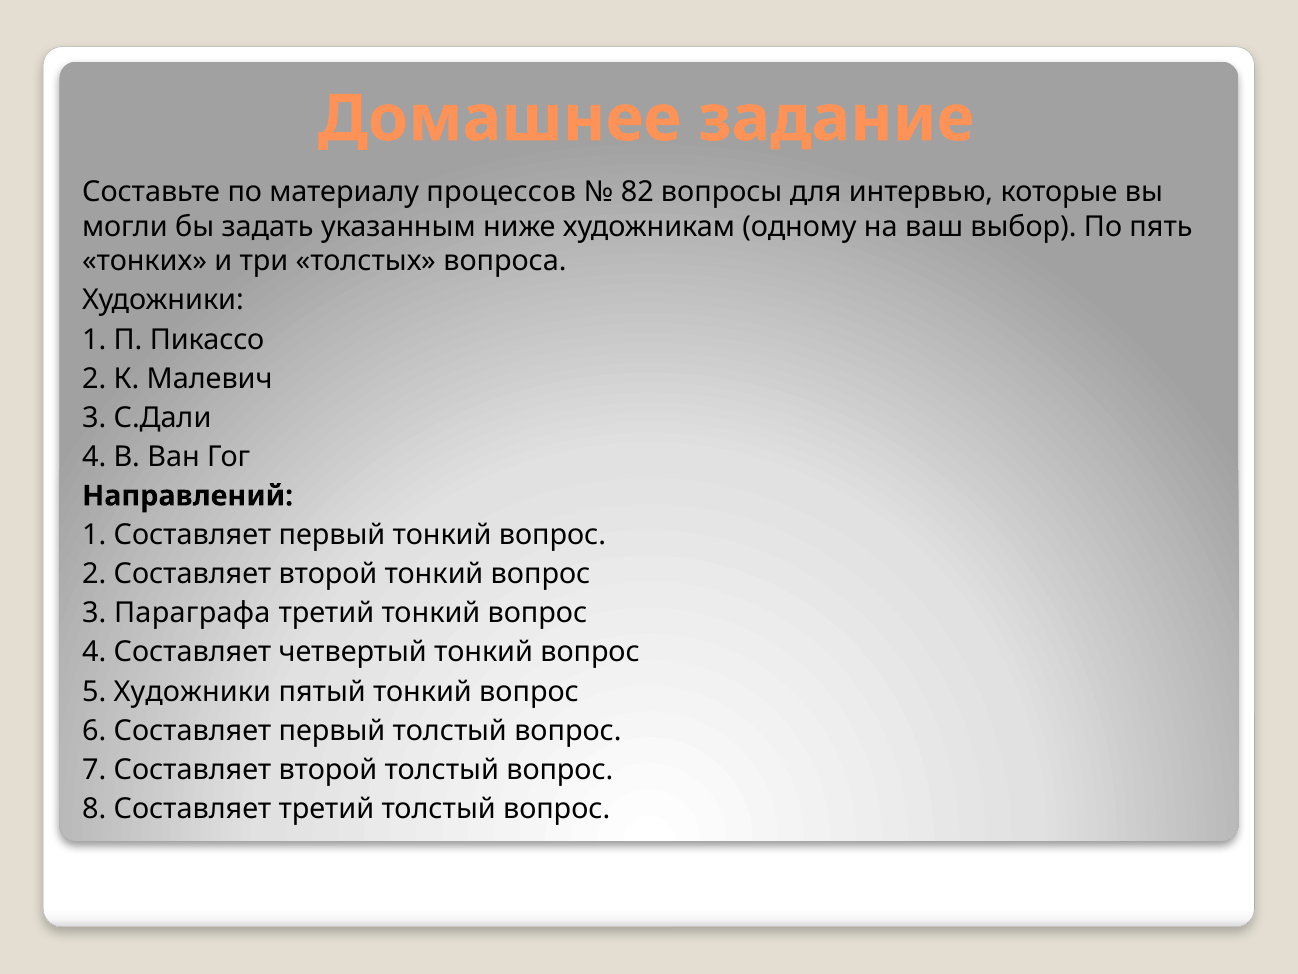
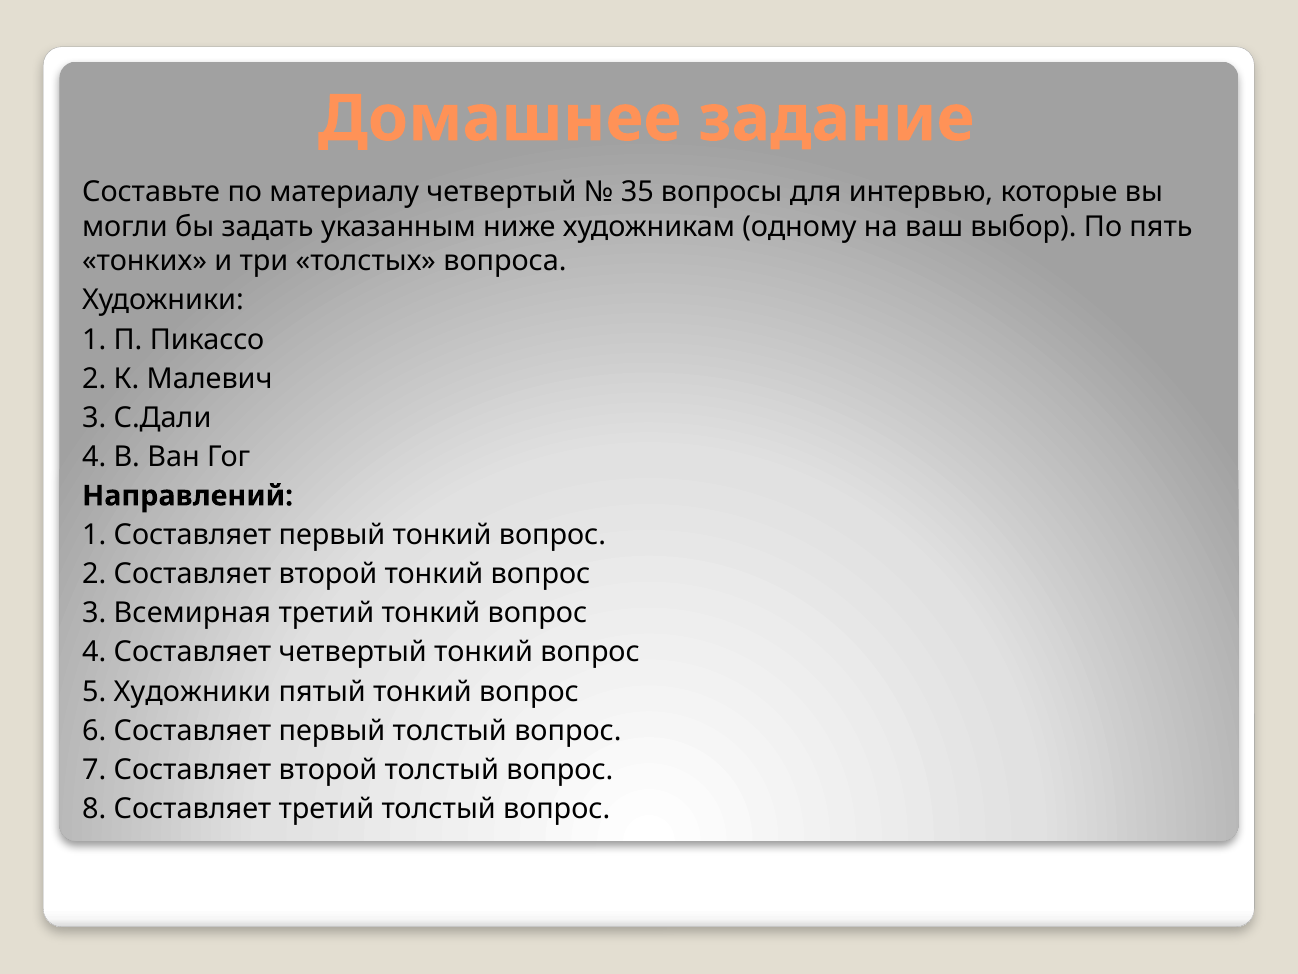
материалу процессов: процессов -> четвертый
82: 82 -> 35
Параграфа: Параграфа -> Всемирная
